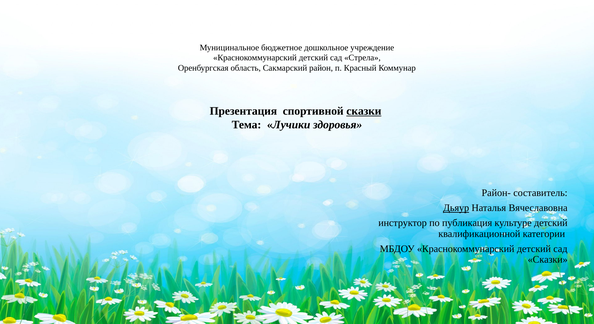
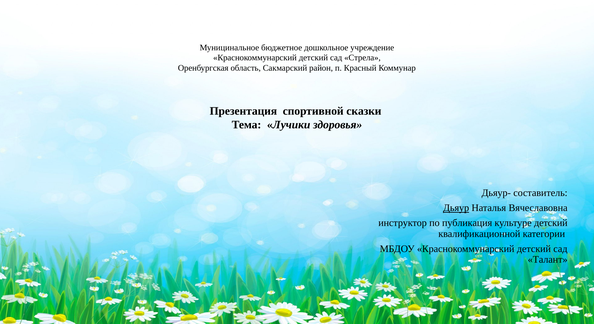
сказки at (364, 111) underline: present -> none
Район-: Район- -> Дьяур-
Сказки at (548, 260): Сказки -> Талант
